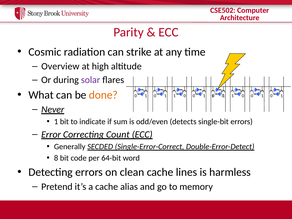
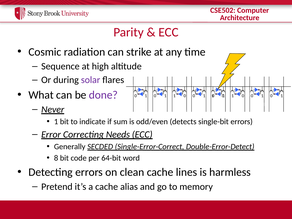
Overview: Overview -> Sequence
done colour: orange -> purple
Count: Count -> Needs
